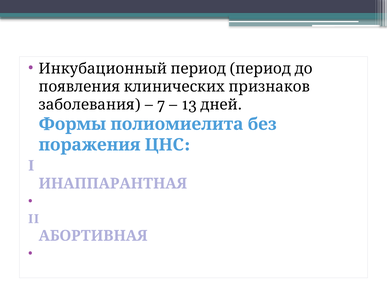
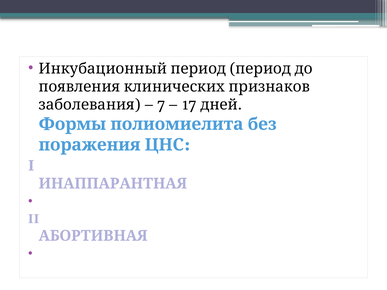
13: 13 -> 17
